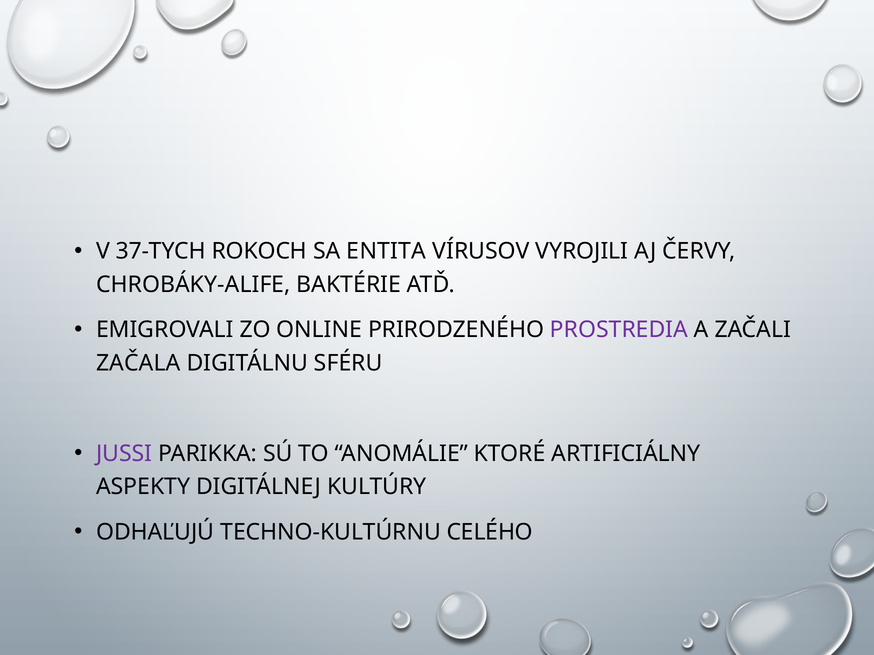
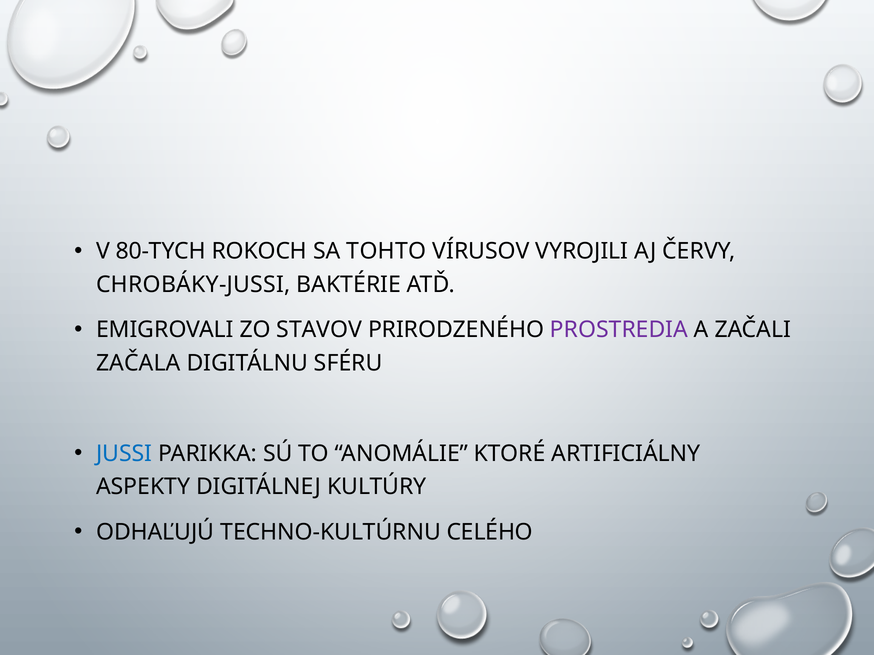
37-TYCH: 37-TYCH -> 80-TYCH
ENTITA: ENTITA -> TOHTO
CHROBÁKY-ALIFE: CHROBÁKY-ALIFE -> CHROBÁKY-JUSSI
ONLINE: ONLINE -> STAVOV
JUSSI colour: purple -> blue
